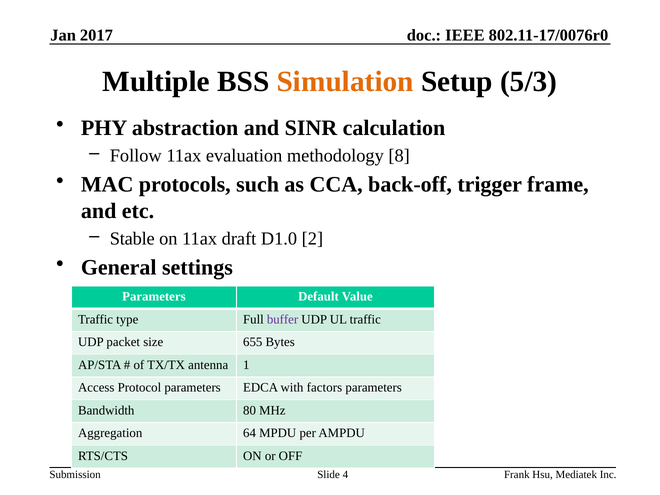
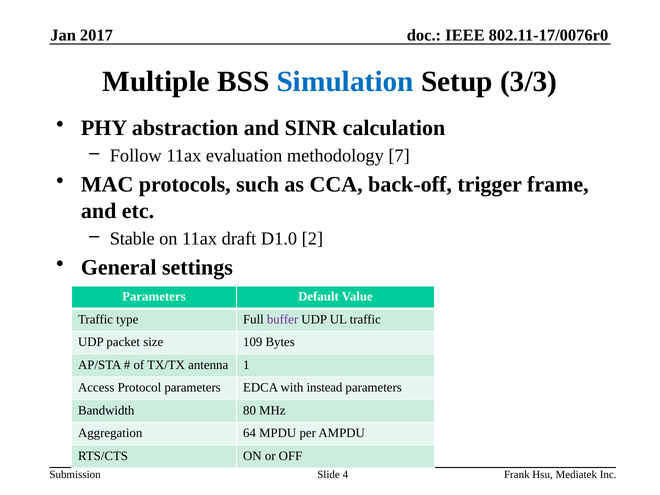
Simulation colour: orange -> blue
5/3: 5/3 -> 3/3
8: 8 -> 7
655: 655 -> 109
factors: factors -> instead
